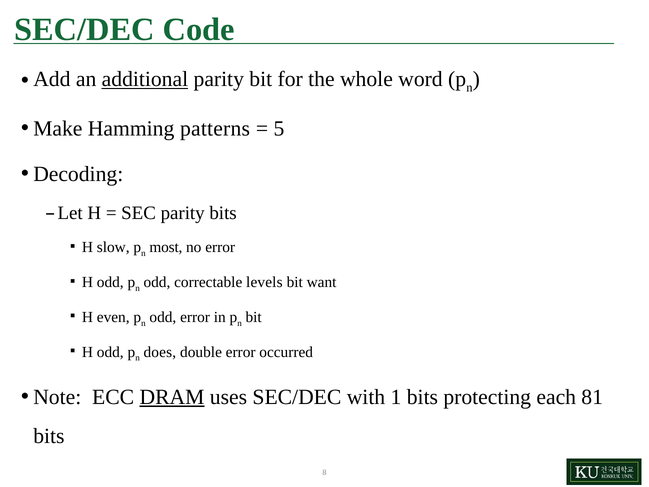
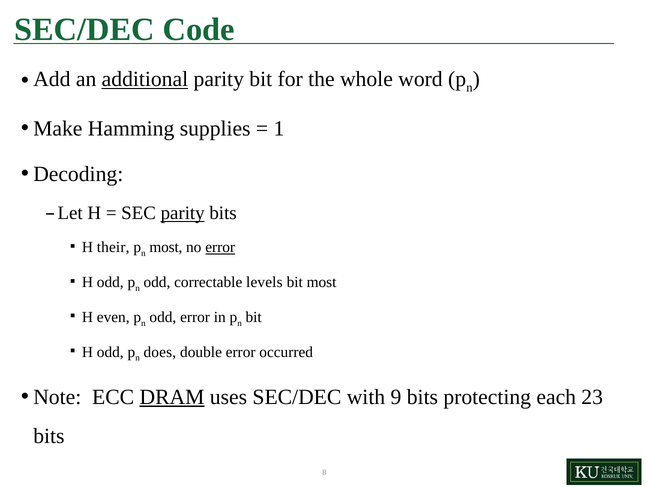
patterns: patterns -> supplies
5: 5 -> 1
parity at (183, 213) underline: none -> present
slow: slow -> their
error at (220, 247) underline: none -> present
bit want: want -> most
1: 1 -> 9
81: 81 -> 23
